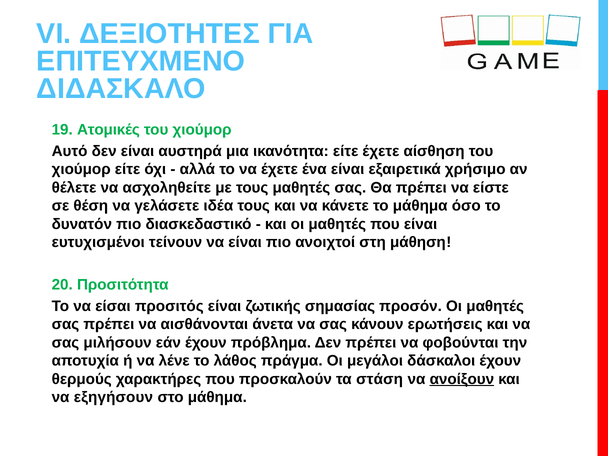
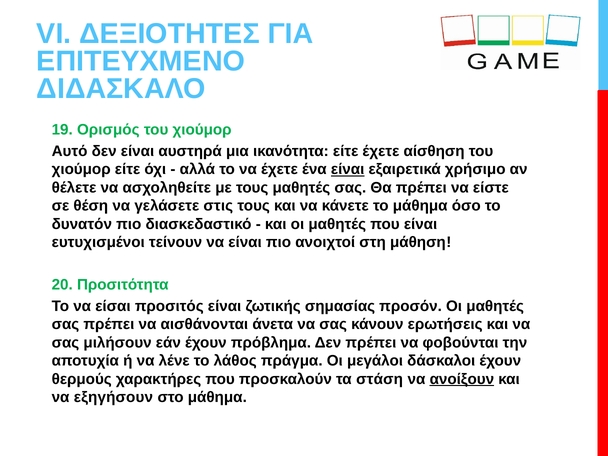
Ατομικές: Ατομικές -> Ορισμός
είναι at (348, 169) underline: none -> present
ιδέα: ιδέα -> στις
